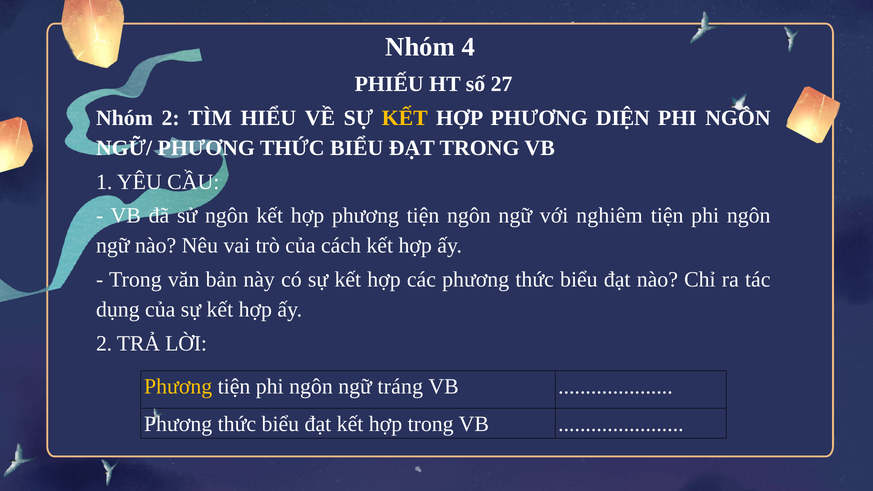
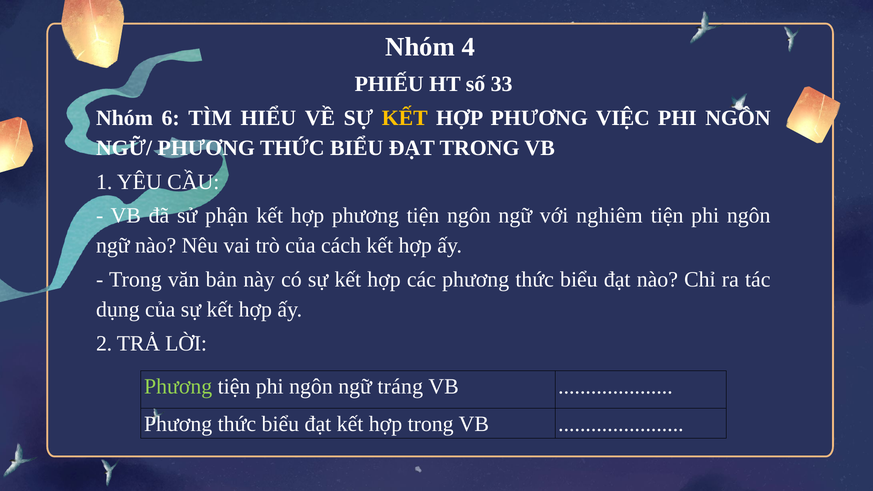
27: 27 -> 33
Nhóm 2: 2 -> 6
DIỆN: DIỆN -> VIỆC
sử ngôn: ngôn -> phận
Phương at (178, 387) colour: yellow -> light green
